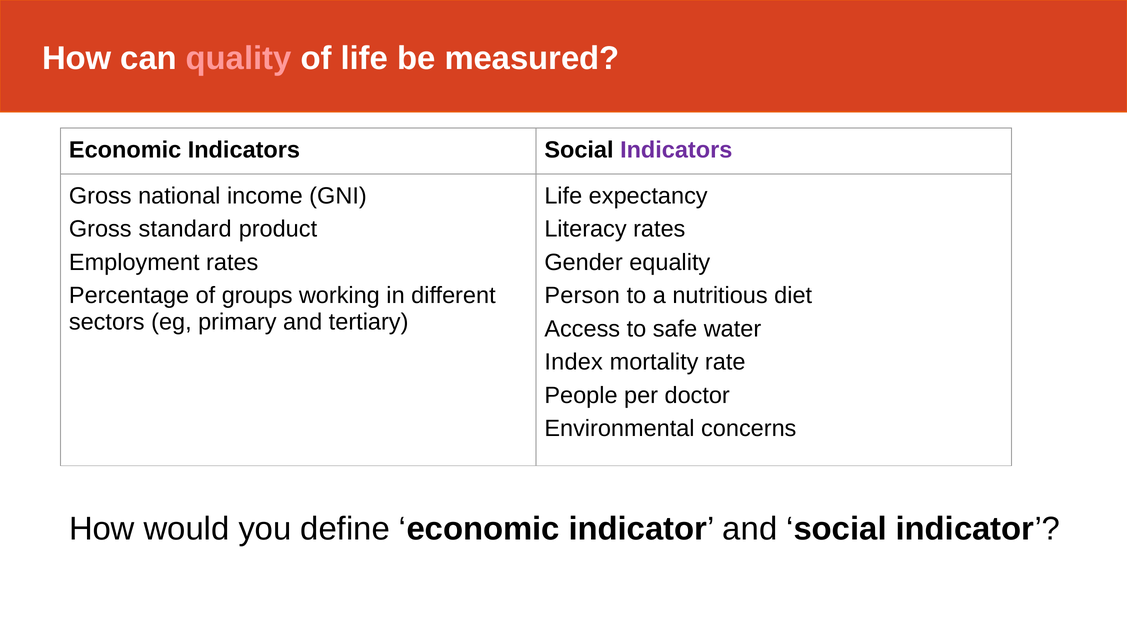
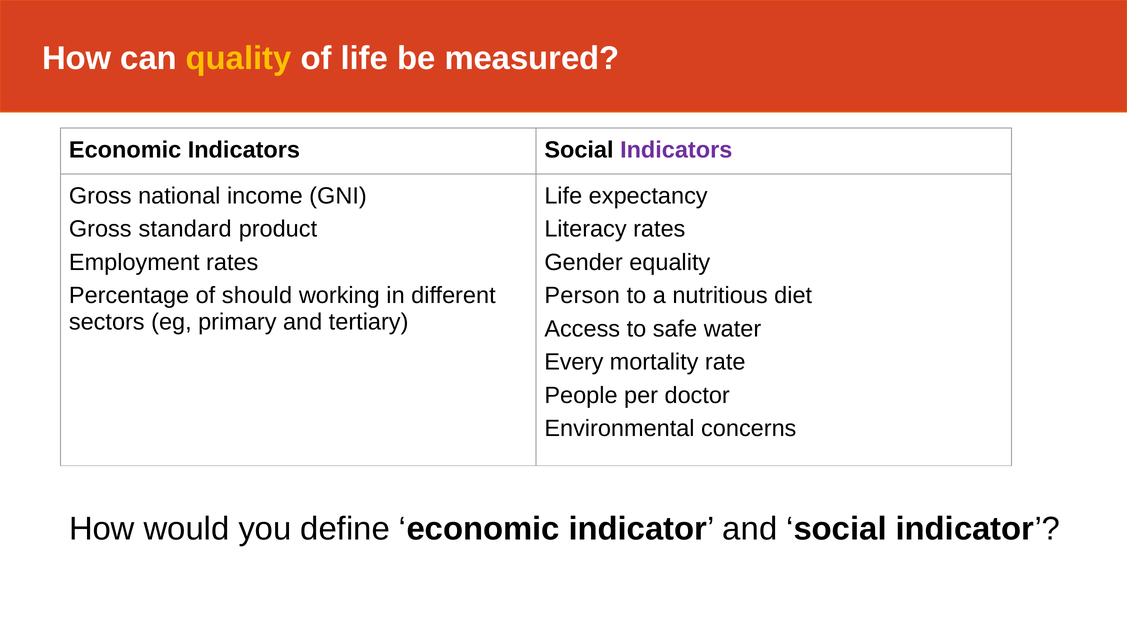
quality colour: pink -> yellow
groups: groups -> should
Index: Index -> Every
